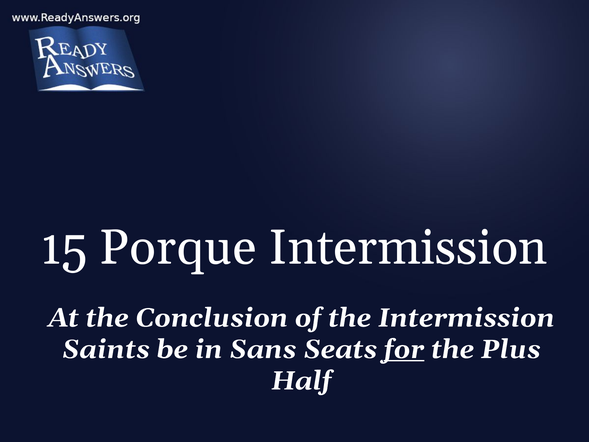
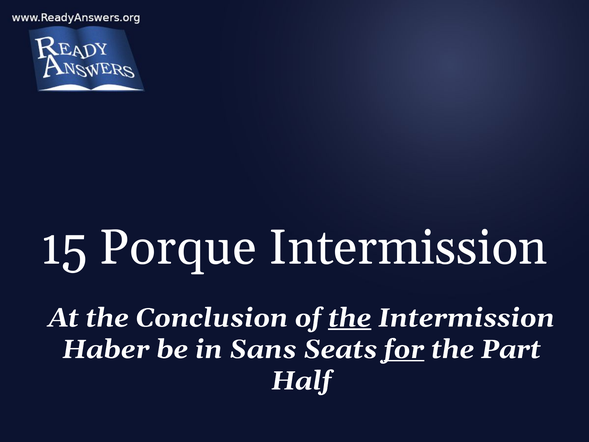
the at (350, 318) underline: none -> present
Saints: Saints -> Haber
Plus: Plus -> Part
